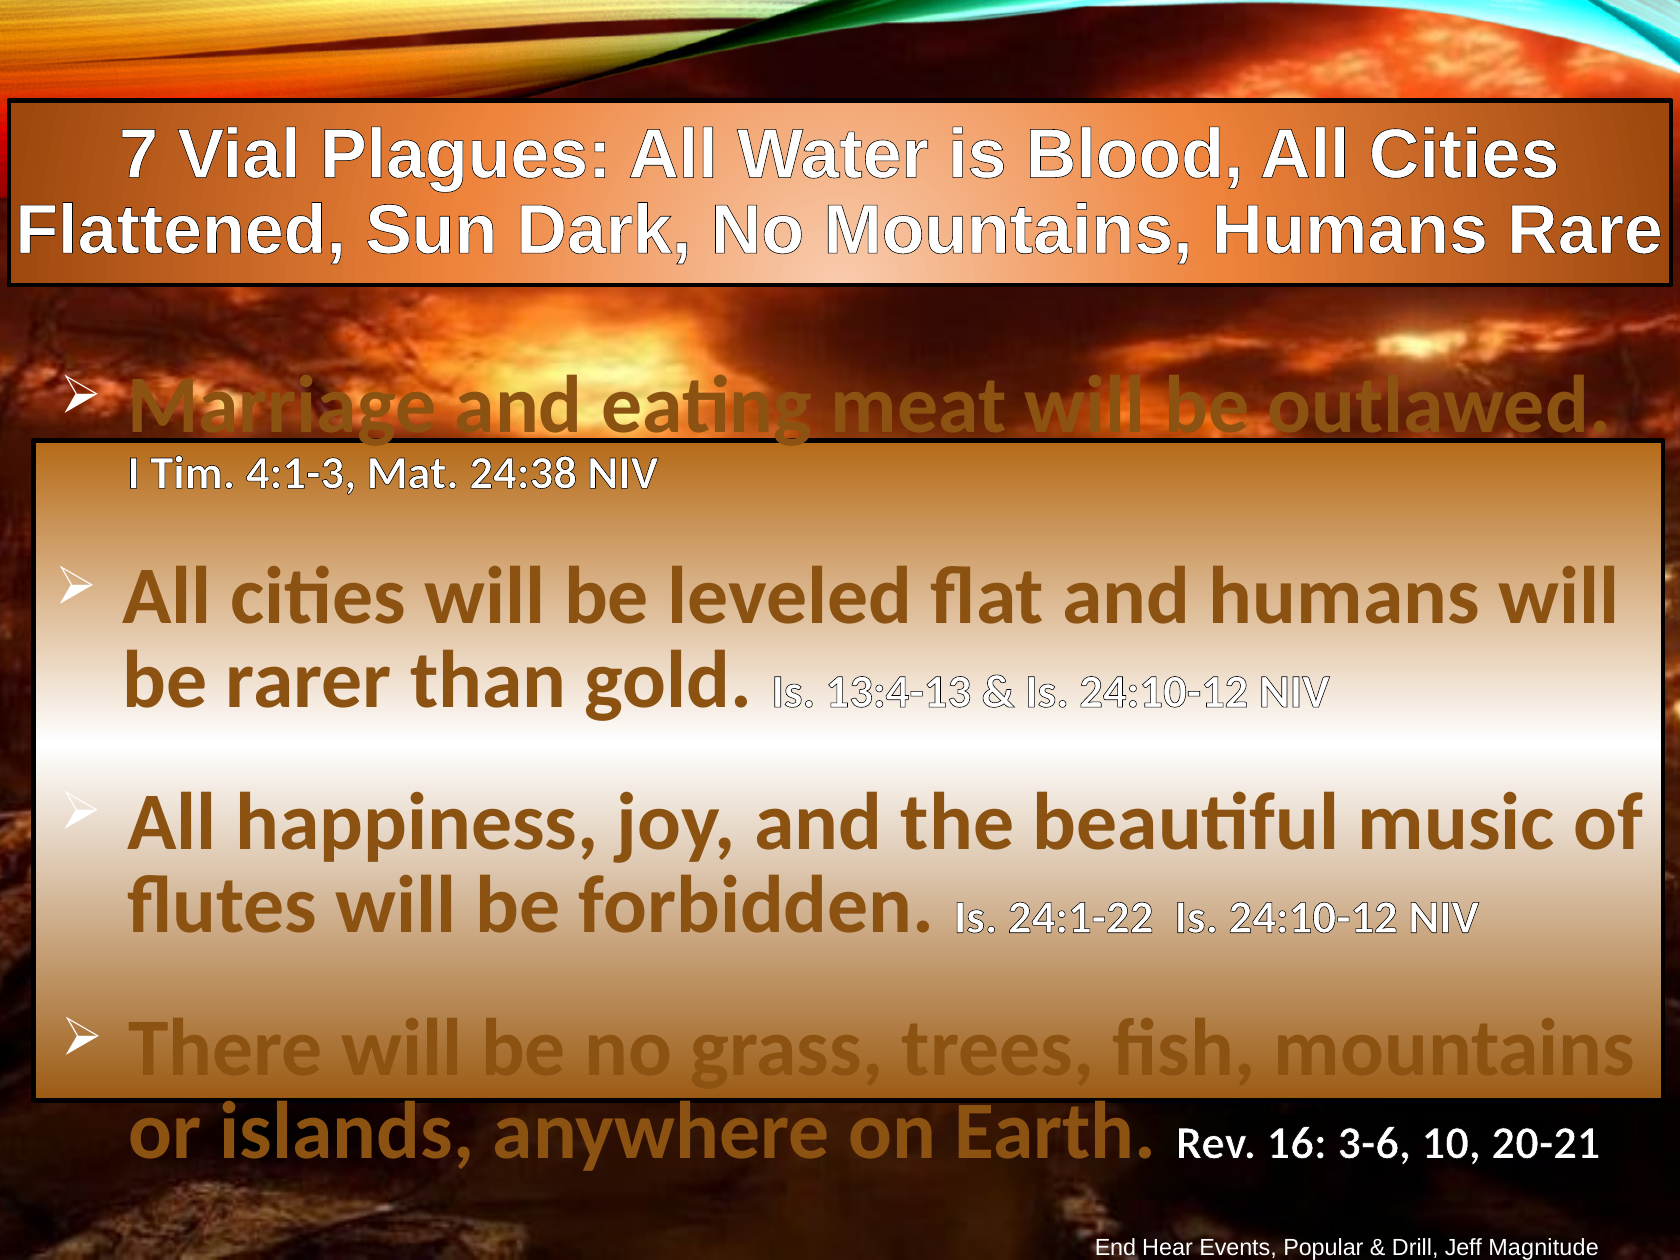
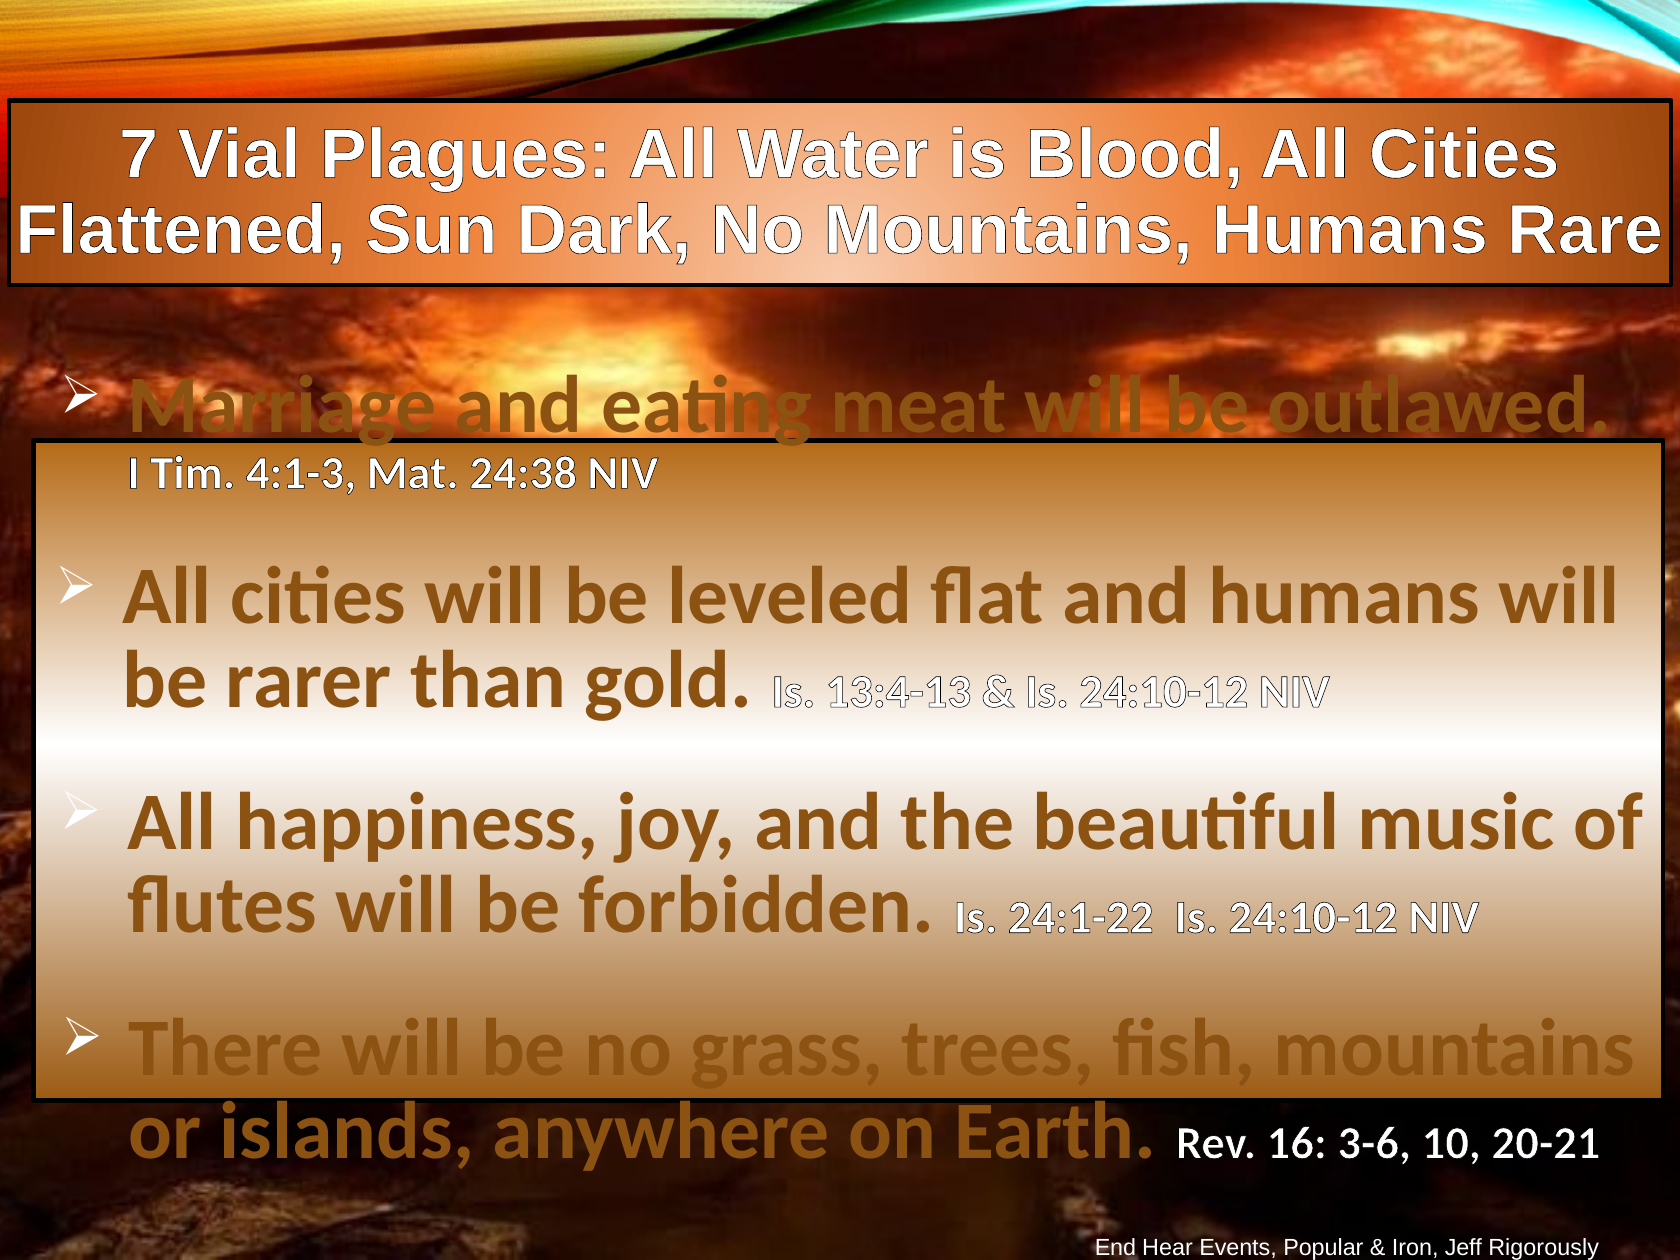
Drill: Drill -> Iron
Magnitude: Magnitude -> Rigorously
